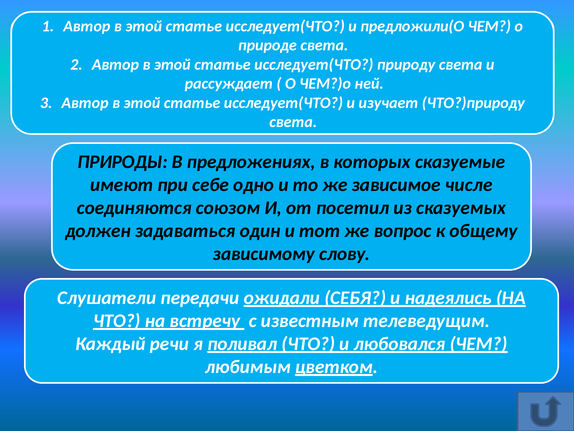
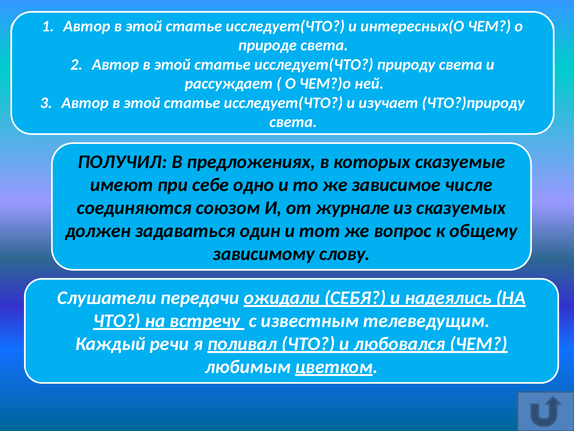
предложили(О: предложили(О -> интересных(О
ПРИРОДЫ: ПРИРОДЫ -> ПОЛУЧИЛ
посетил: посетил -> журнале
